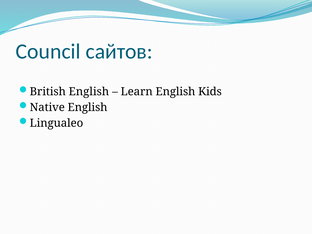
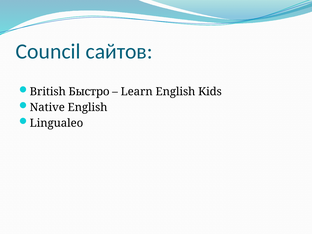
British English: English -> Быстро
